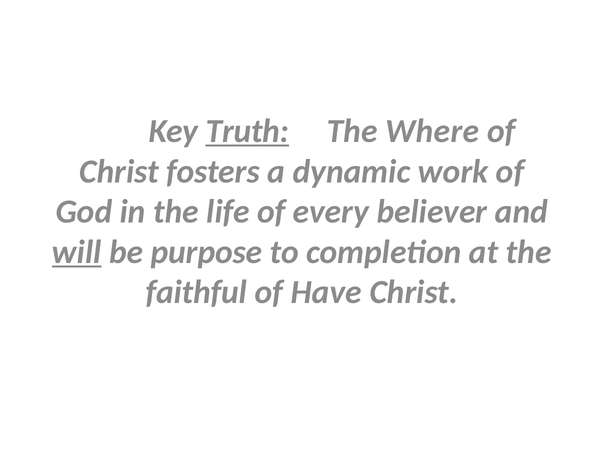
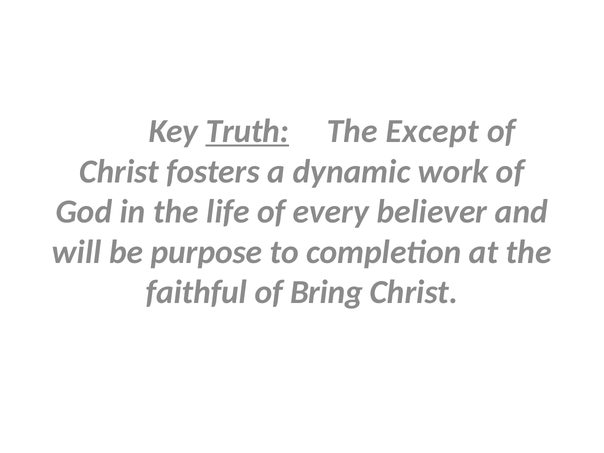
Where: Where -> Except
will underline: present -> none
Have: Have -> Bring
